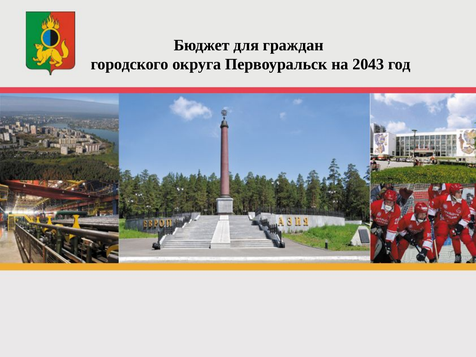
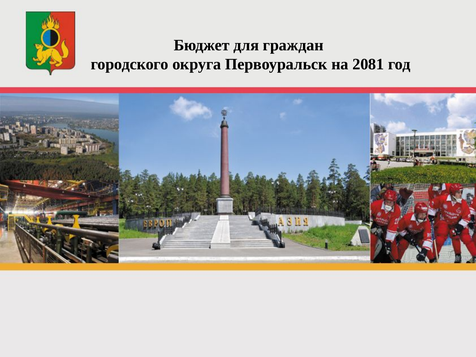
2043: 2043 -> 2081
